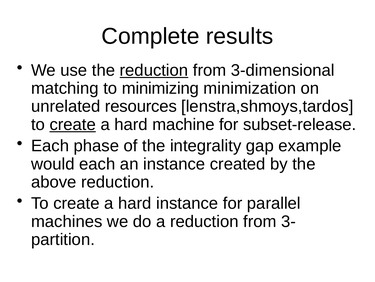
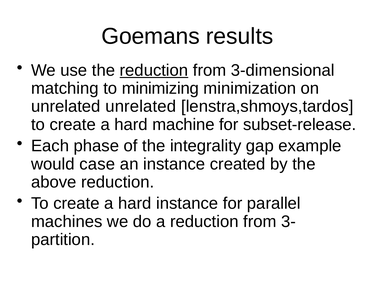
Complete: Complete -> Goemans
unrelated resources: resources -> unrelated
create at (73, 124) underline: present -> none
would each: each -> case
